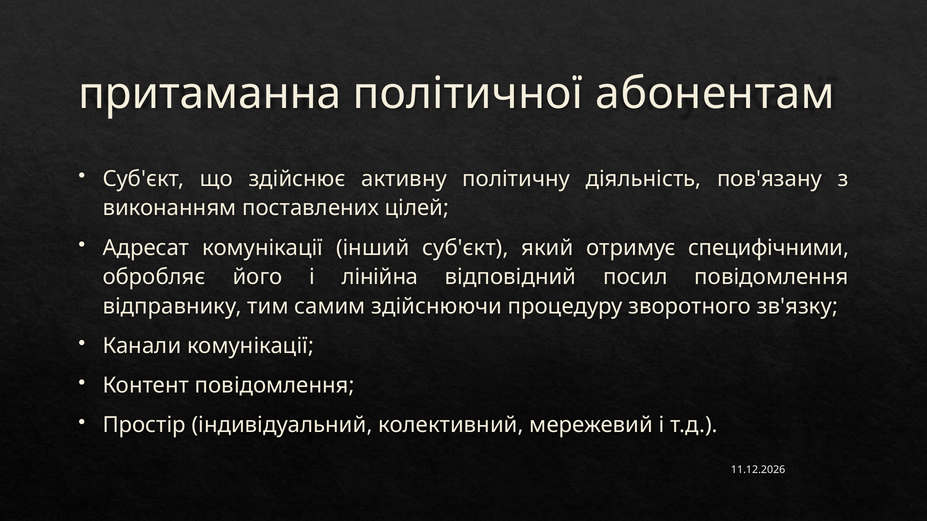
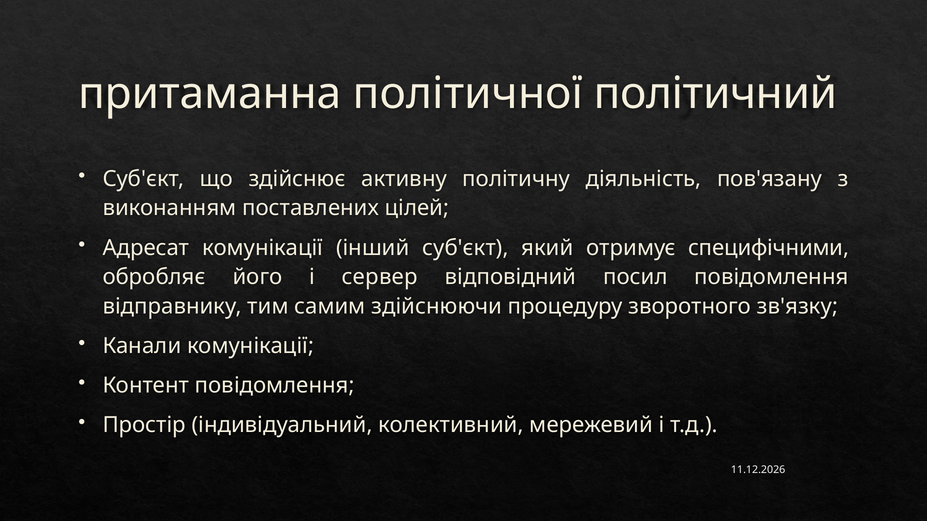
абонентам: абонентам -> політичний
лінійна: лінійна -> сервер
